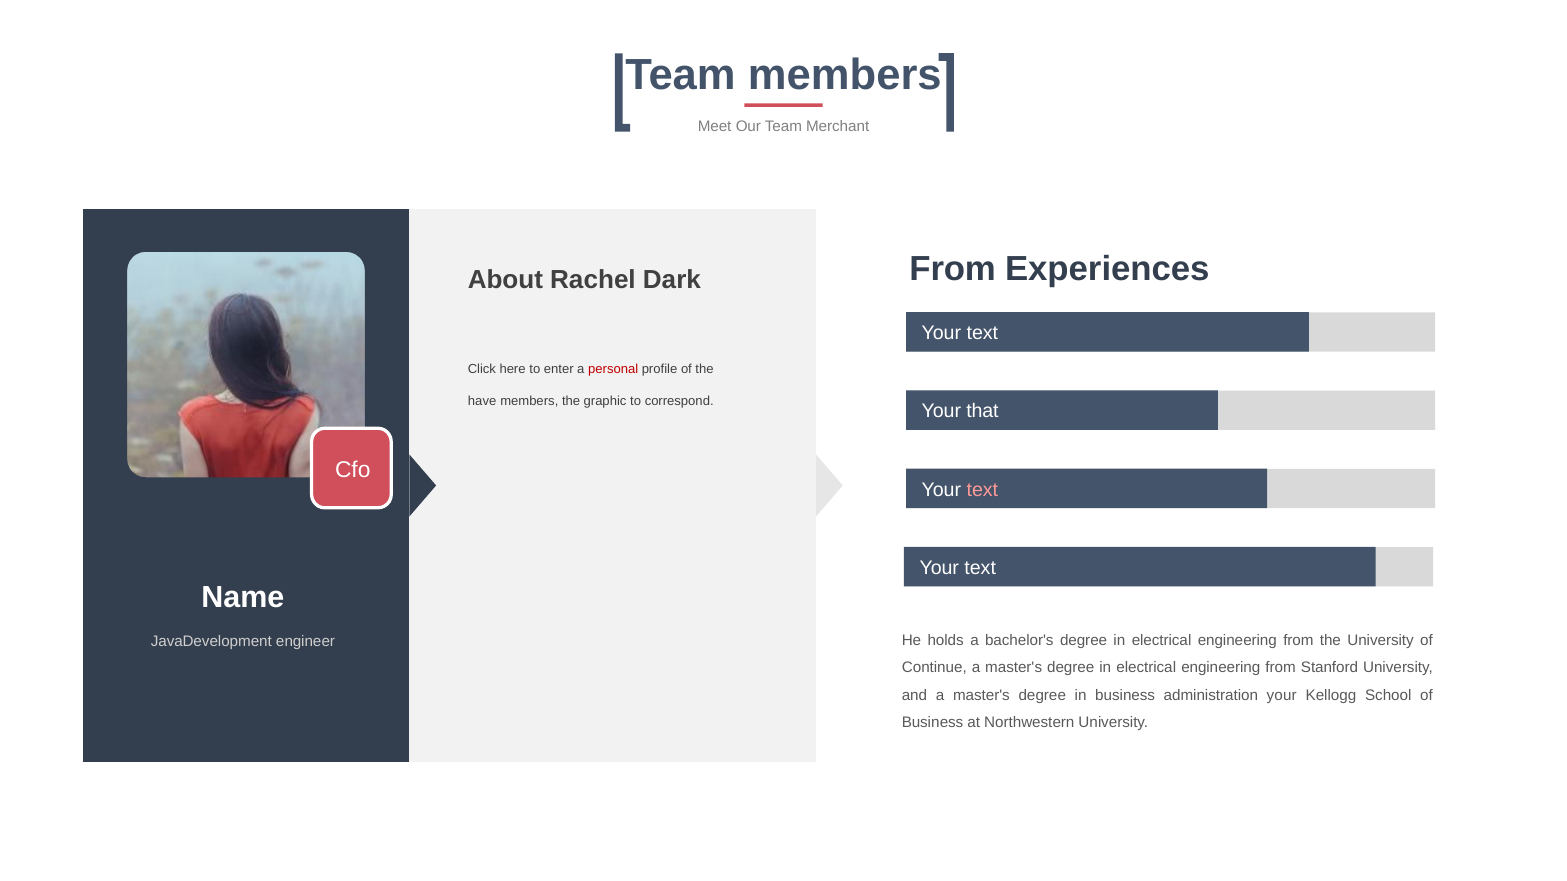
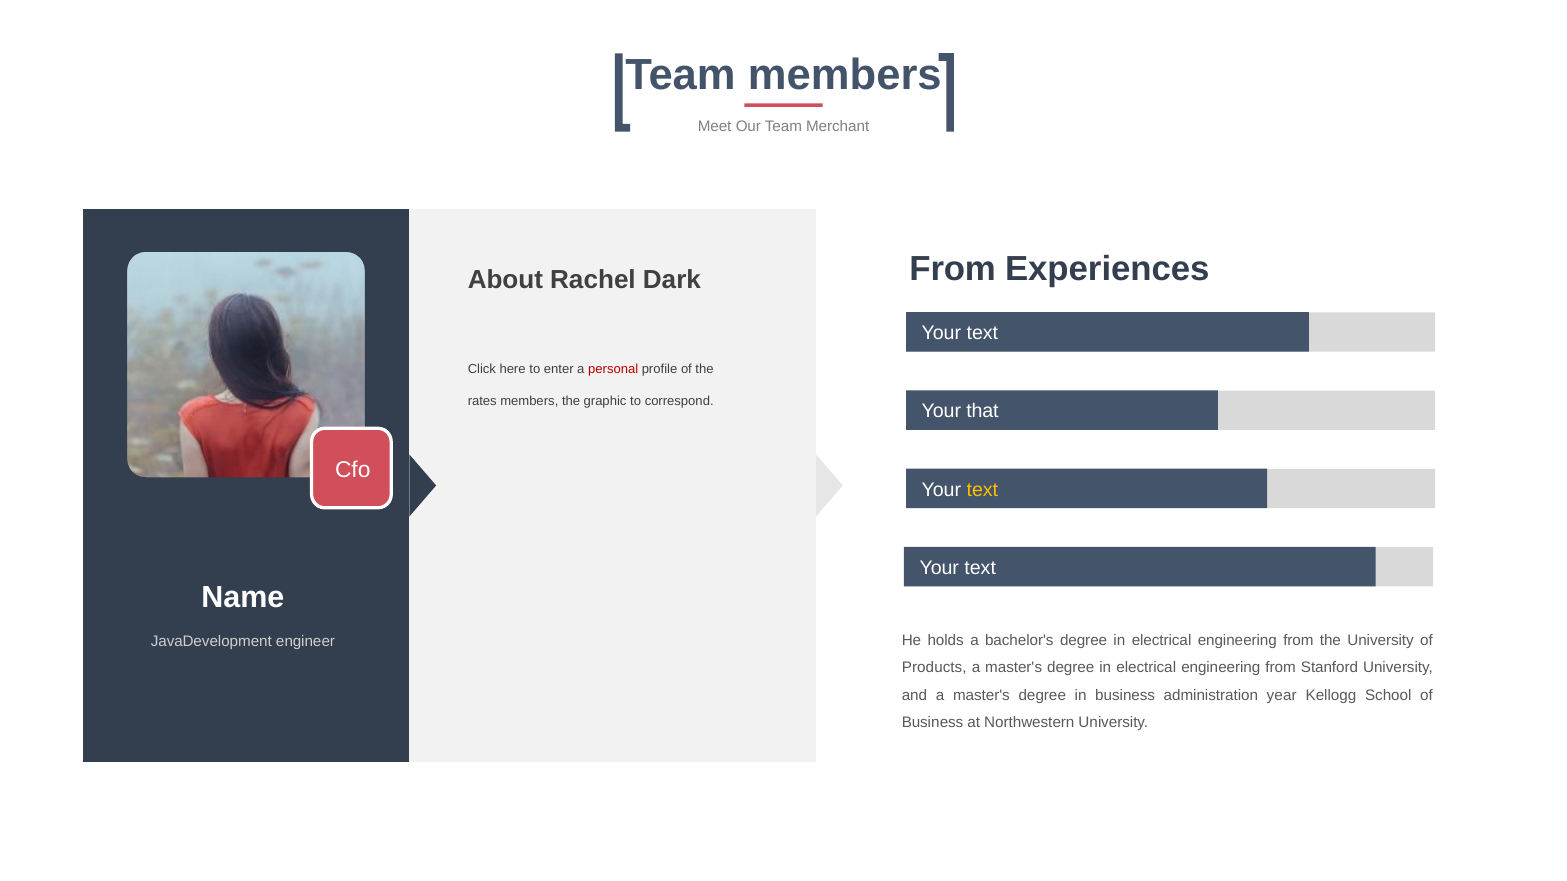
have: have -> rates
text at (982, 490) colour: pink -> yellow
Continue: Continue -> Products
administration your: your -> year
